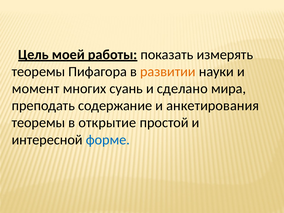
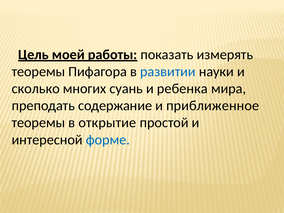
развитии colour: orange -> blue
момент: момент -> сколько
сделано: сделано -> ребенка
анкетирования: анкетирования -> приближенное
